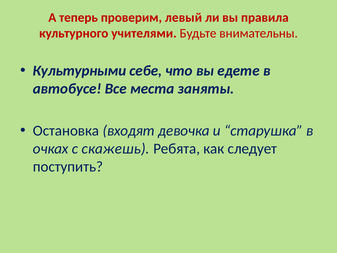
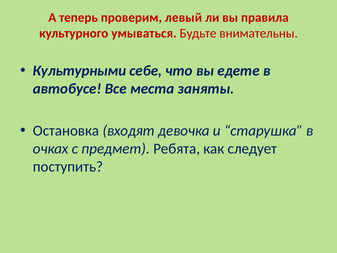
учителями: учителями -> умываться
скажешь: скажешь -> предмет
